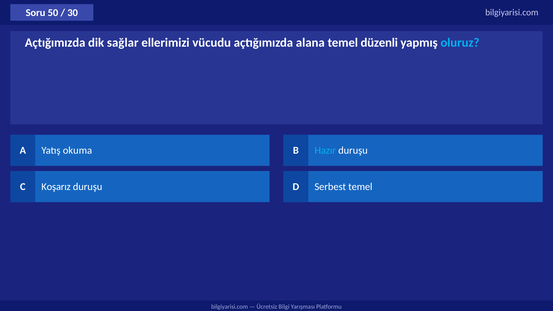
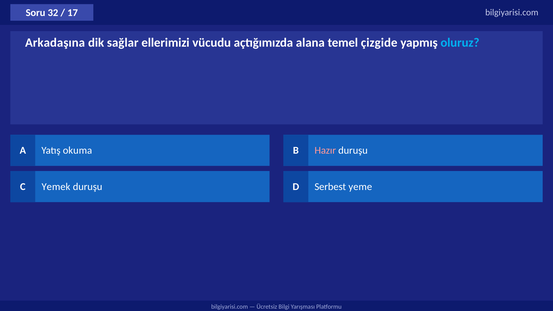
50: 50 -> 32
30: 30 -> 17
Açtığımızda at (55, 43): Açtığımızda -> Arkadaşına
düzenli: düzenli -> çizgide
Hazır colour: light blue -> pink
Koşarız: Koşarız -> Yemek
Serbest temel: temel -> yeme
